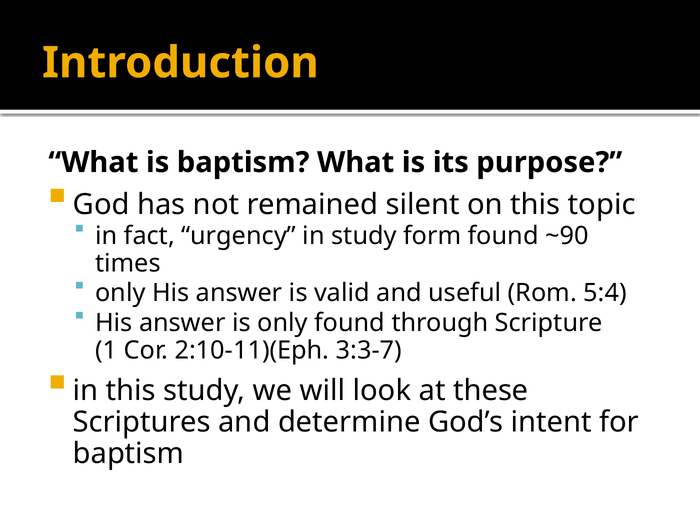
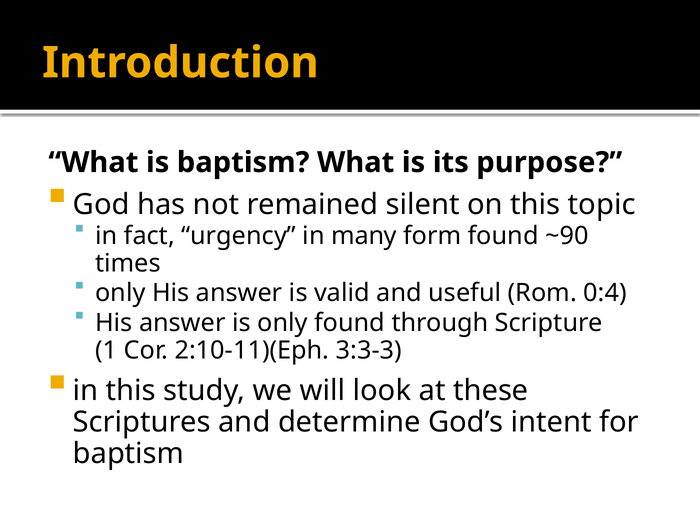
in study: study -> many
5:4: 5:4 -> 0:4
3:3-7: 3:3-7 -> 3:3-3
